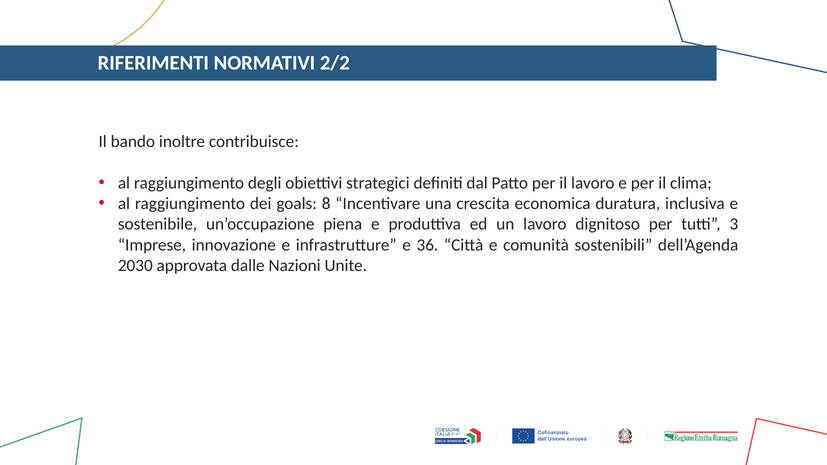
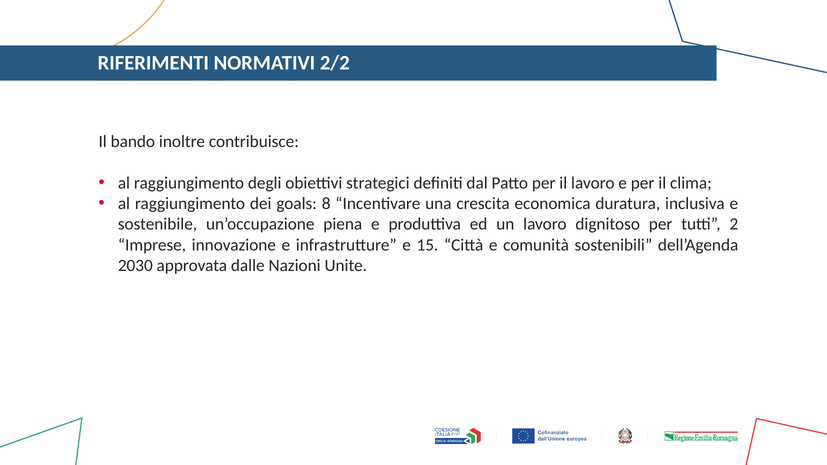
3: 3 -> 2
36: 36 -> 15
